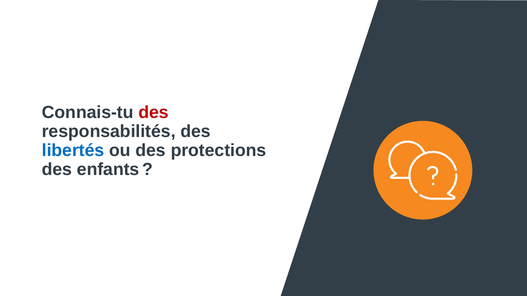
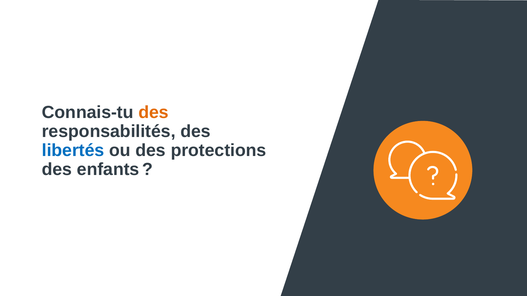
des at (154, 113) colour: red -> orange
